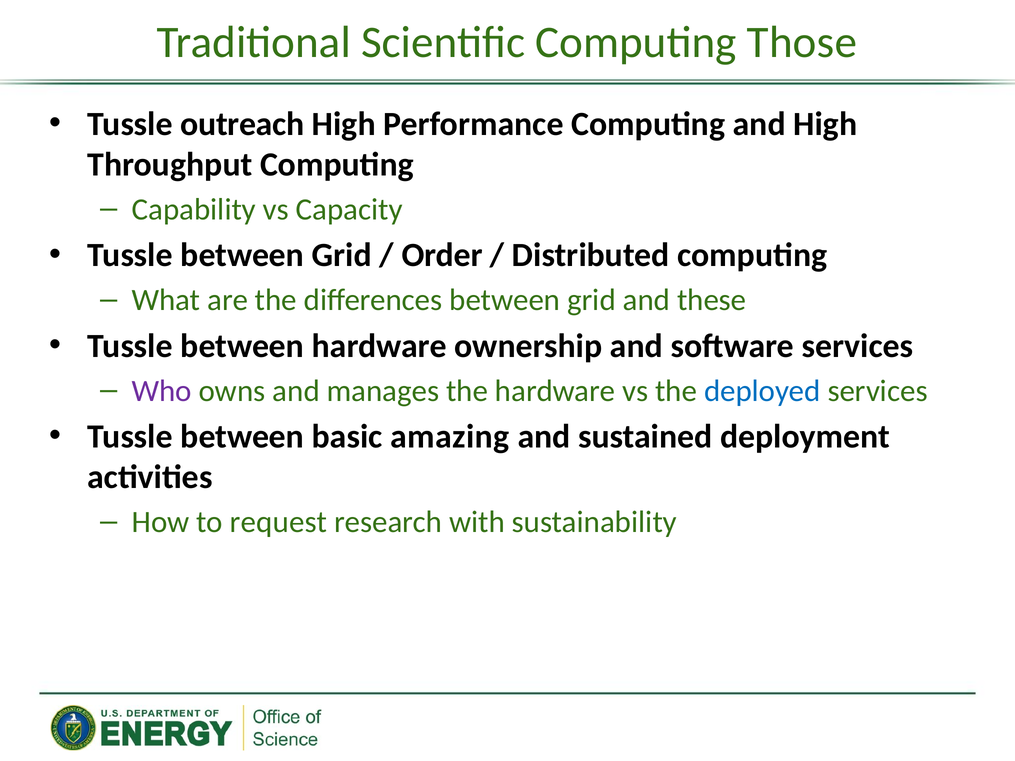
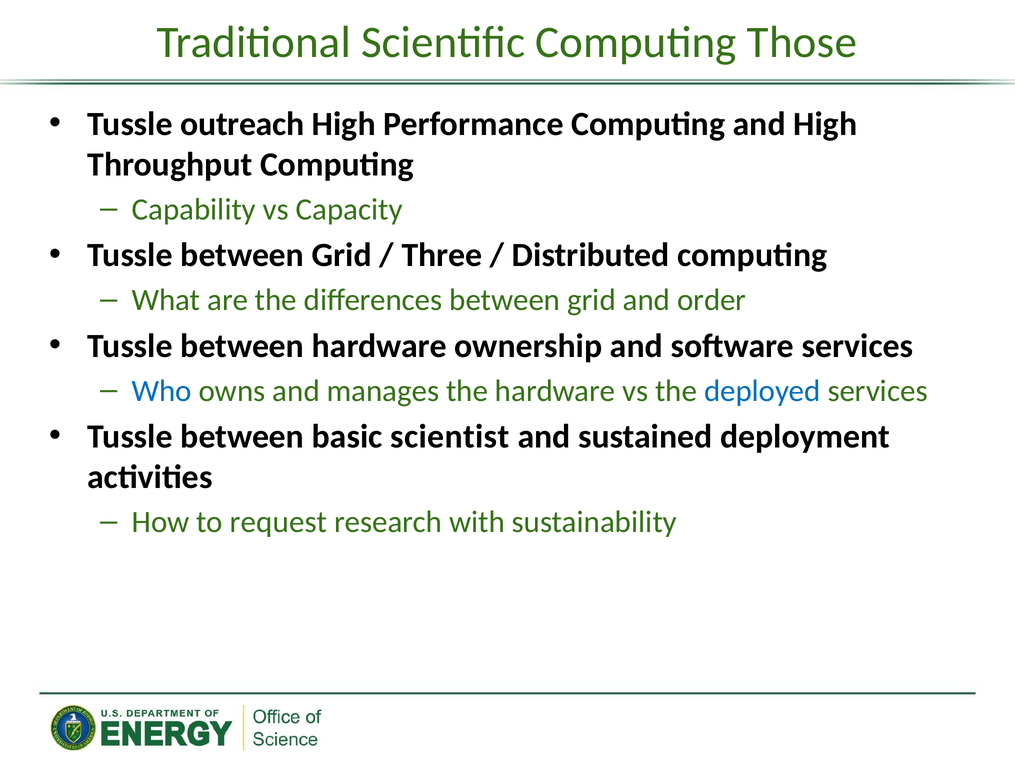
Order: Order -> Three
these: these -> order
Who colour: purple -> blue
amazing: amazing -> scientist
